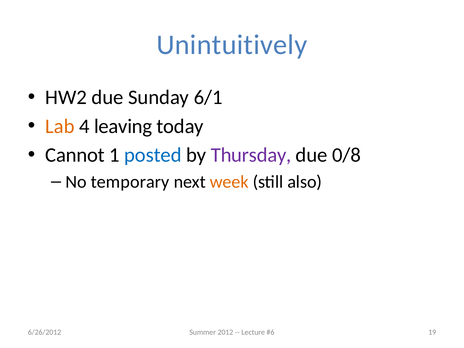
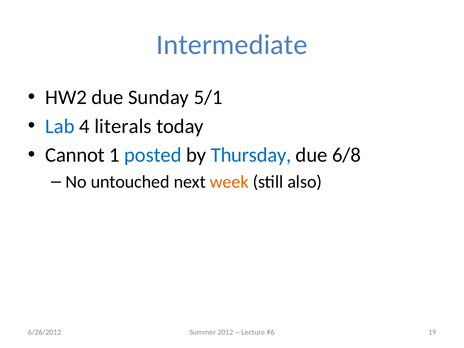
Unintuitively: Unintuitively -> Intermediate
6/1: 6/1 -> 5/1
Lab colour: orange -> blue
leaving: leaving -> literals
Thursday colour: purple -> blue
0/8: 0/8 -> 6/8
temporary: temporary -> untouched
